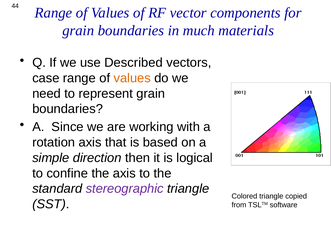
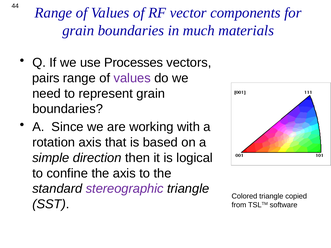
Described: Described -> Processes
case: case -> pairs
values at (132, 78) colour: orange -> purple
